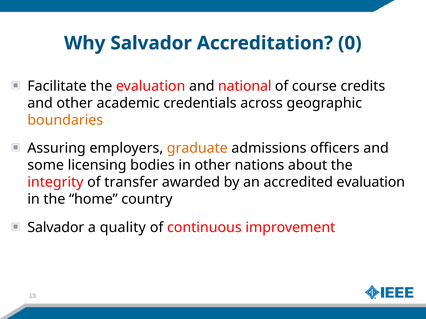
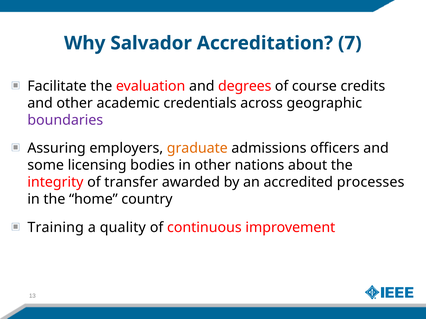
0: 0 -> 7
national: national -> degrees
boundaries colour: orange -> purple
accredited evaluation: evaluation -> processes
Salvador at (56, 228): Salvador -> Training
